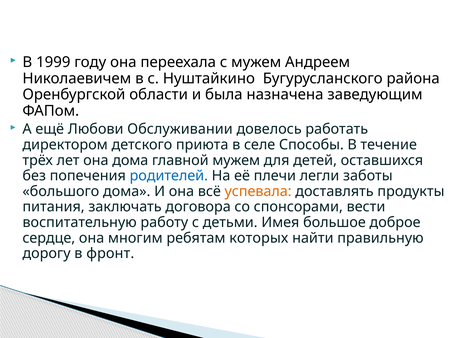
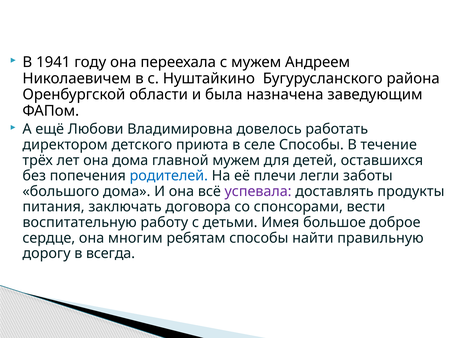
1999: 1999 -> 1941
Обслуживании: Обслуживании -> Владимировна
успевала colour: orange -> purple
ребятам которых: которых -> способы
фронт: фронт -> всегда
